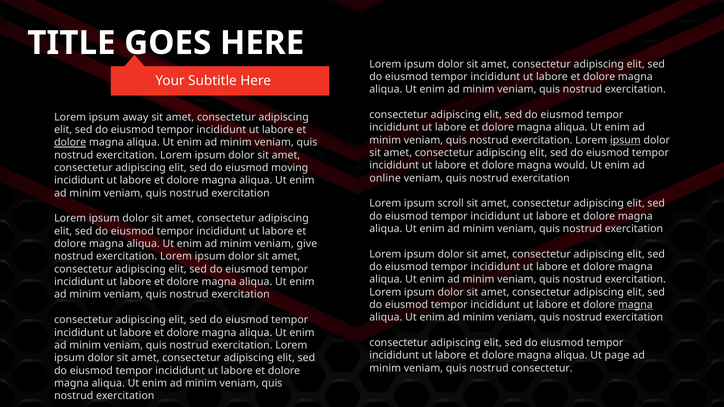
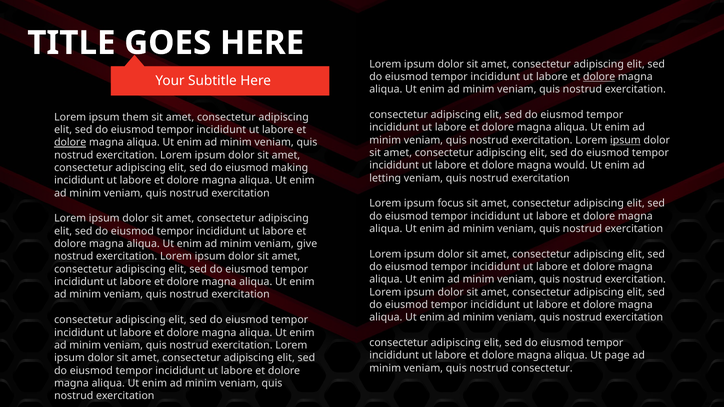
dolore at (599, 77) underline: none -> present
away: away -> them
moving: moving -> making
online: online -> letting
scroll: scroll -> focus
magna at (635, 305) underline: present -> none
